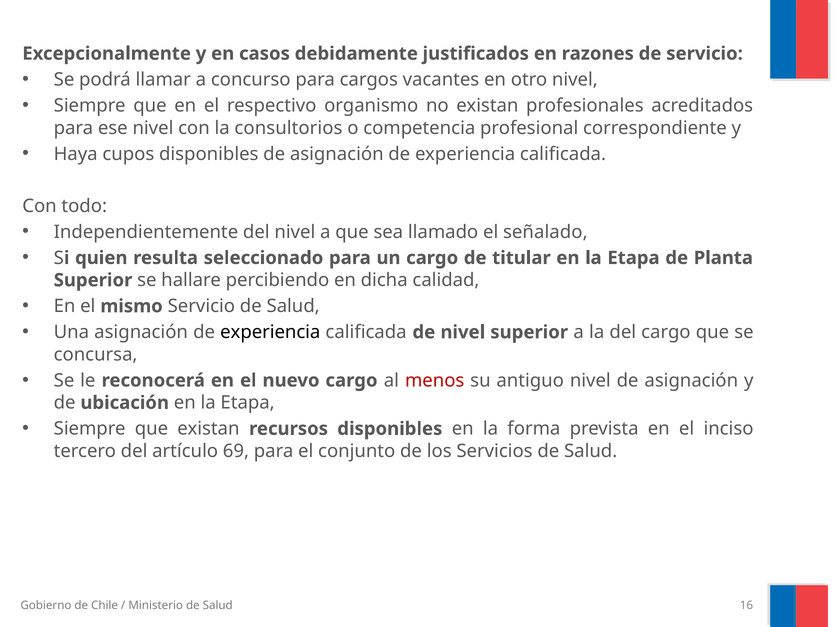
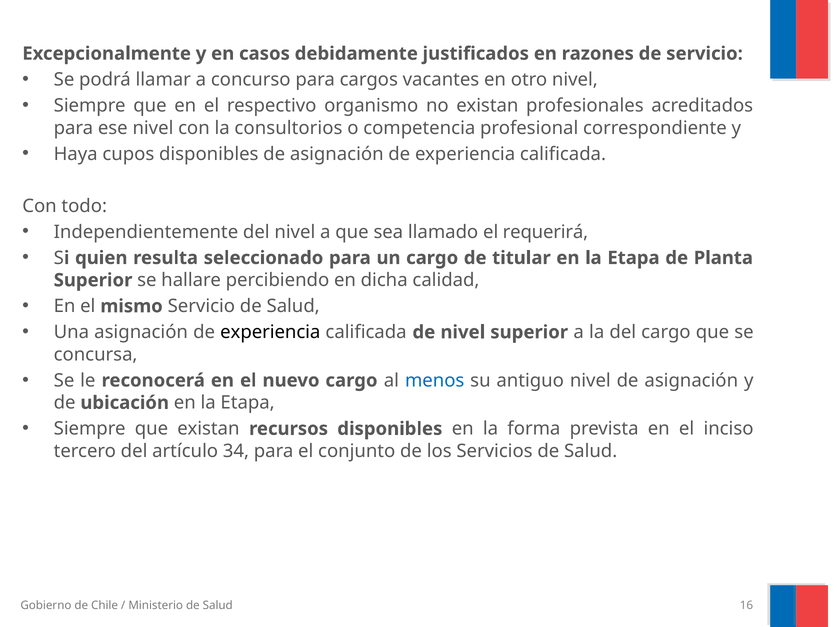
señalado: señalado -> requerirá
menos colour: red -> blue
69: 69 -> 34
